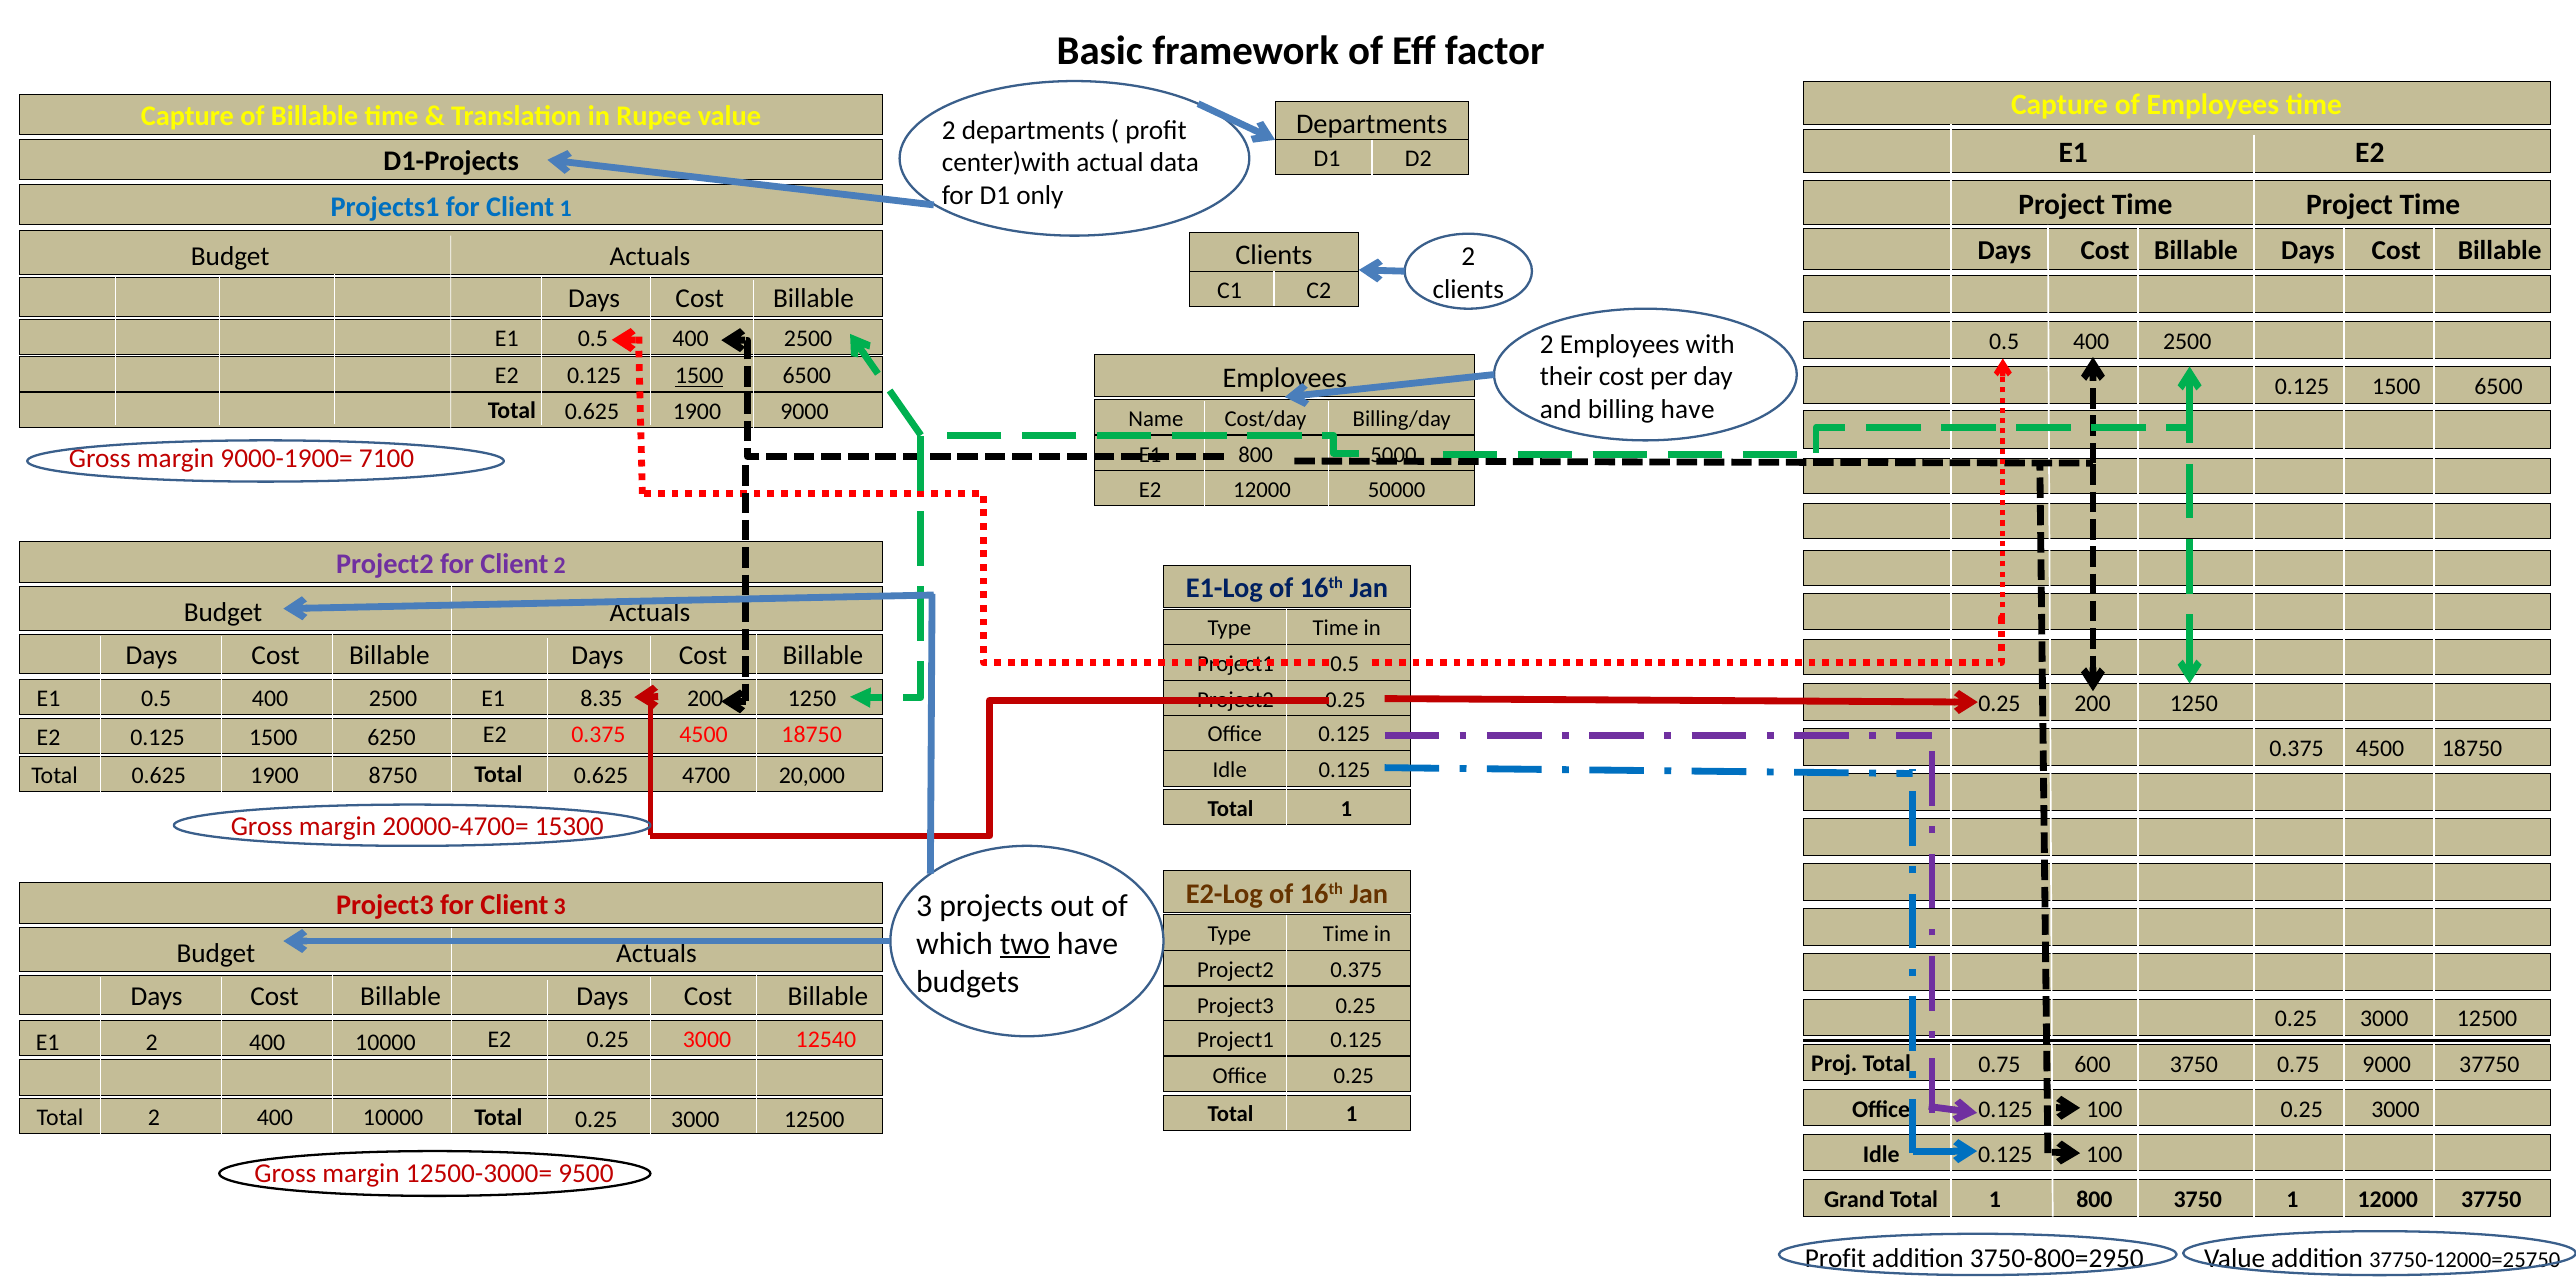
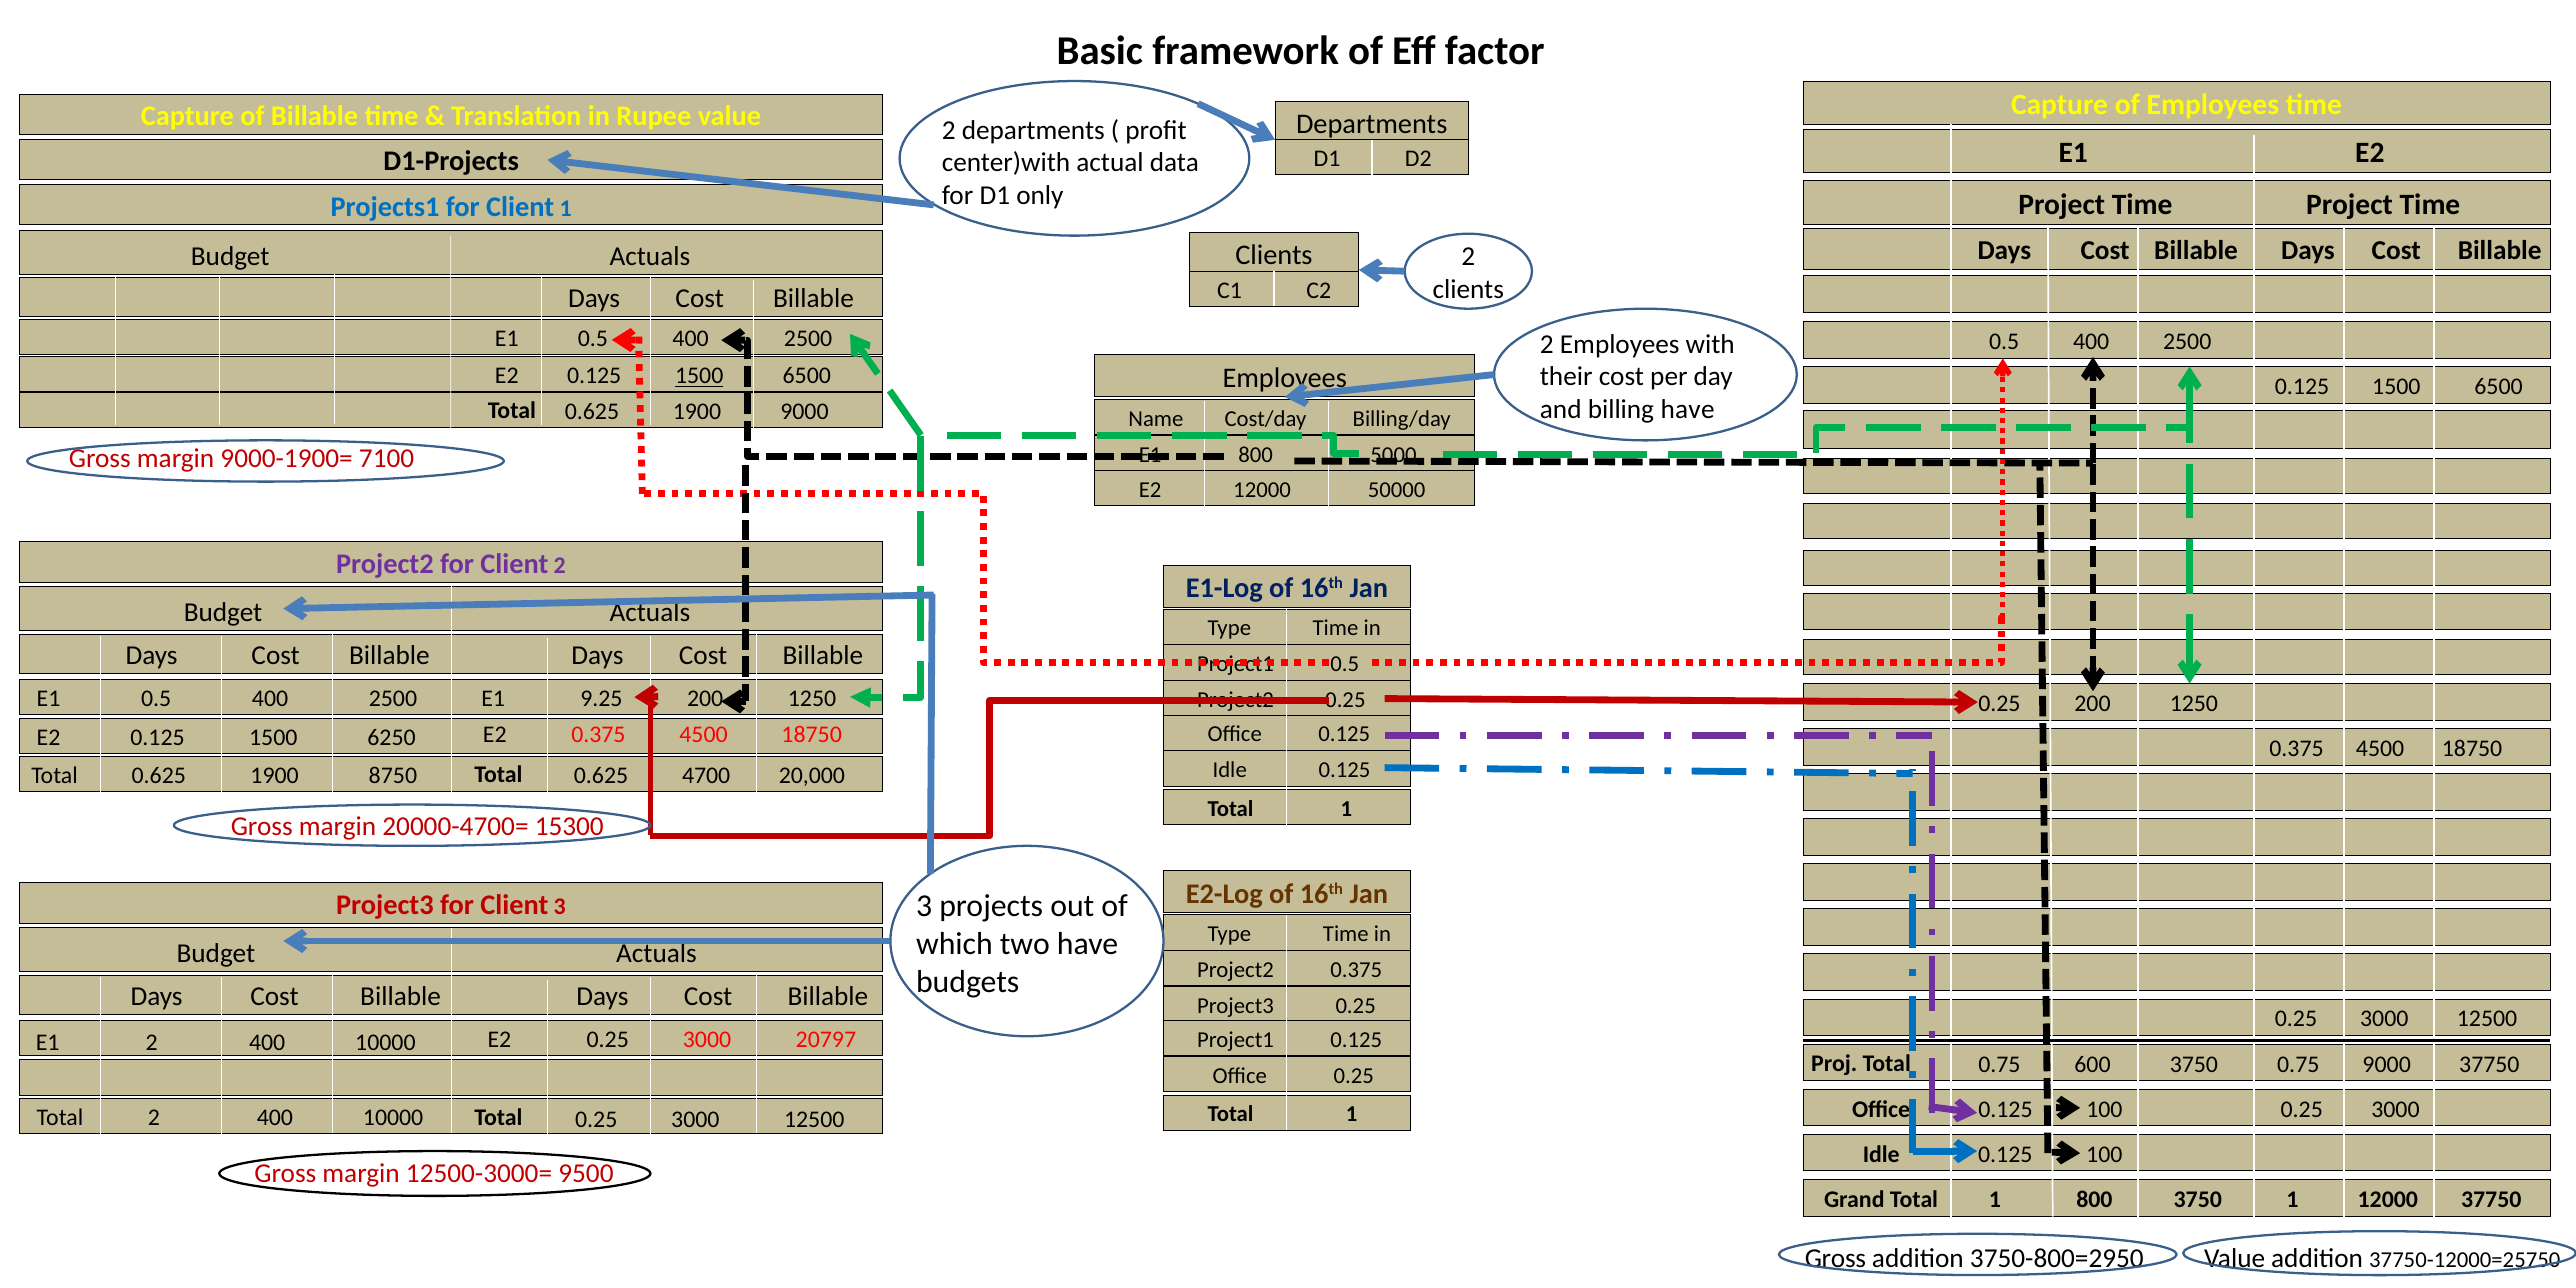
8.35: 8.35 -> 9.25
two underline: present -> none
12540: 12540 -> 20797
Profit at (1835, 1259): Profit -> Gross
